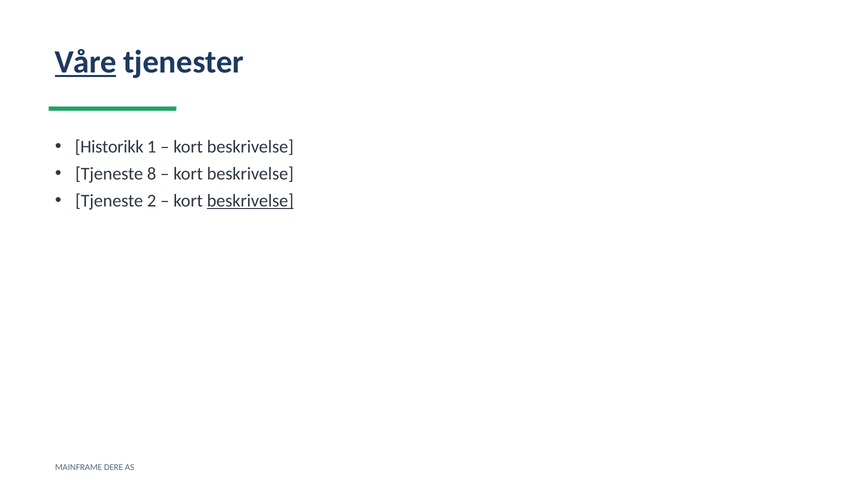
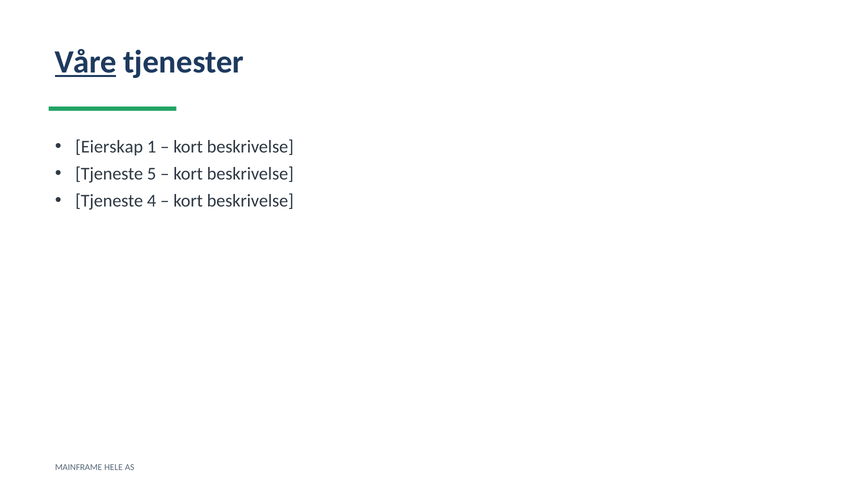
Historikk: Historikk -> Eierskap
8: 8 -> 5
2: 2 -> 4
beskrivelse at (250, 201) underline: present -> none
DERE: DERE -> HELE
